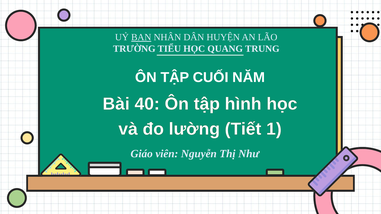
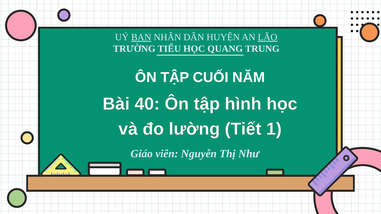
LÃO underline: none -> present
